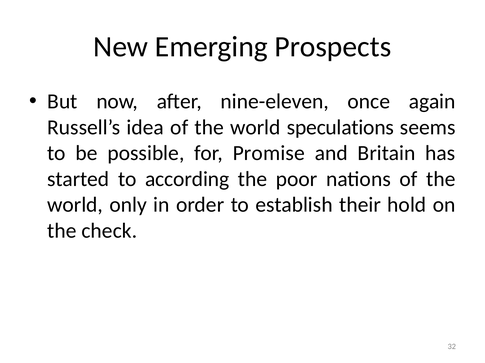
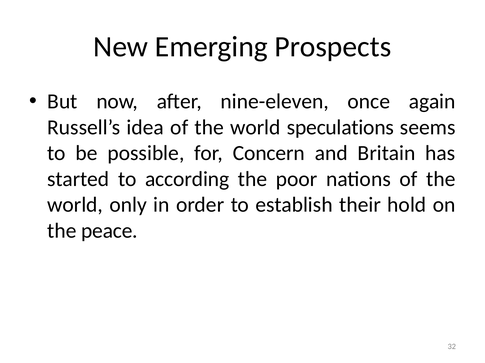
Promise: Promise -> Concern
check: check -> peace
